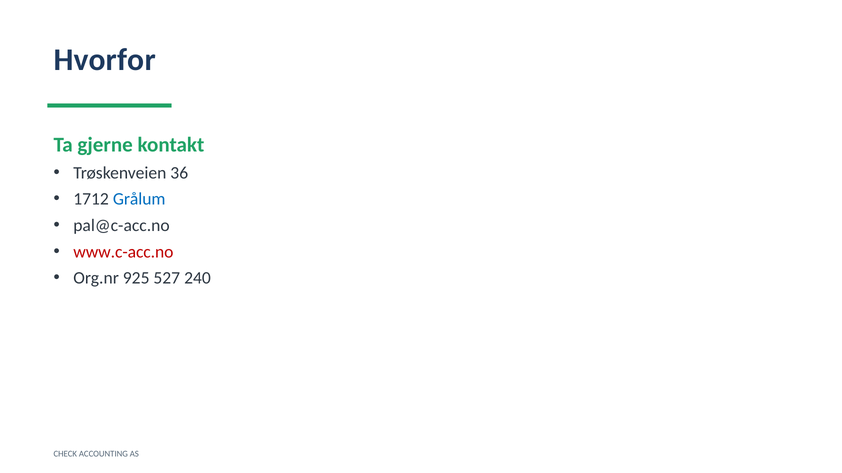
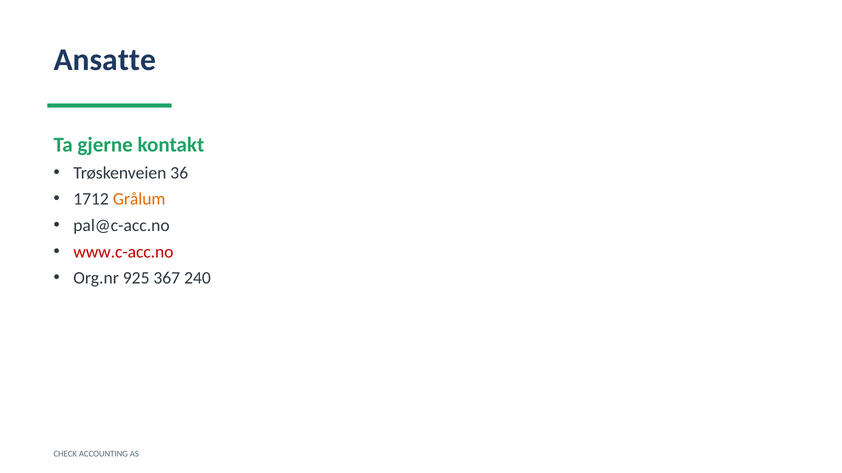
Hvorfor: Hvorfor -> Ansatte
Grålum colour: blue -> orange
527: 527 -> 367
